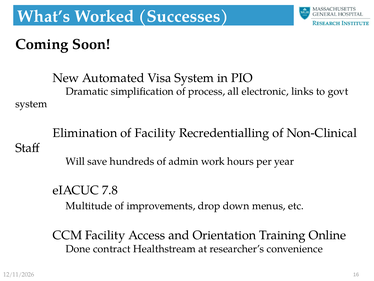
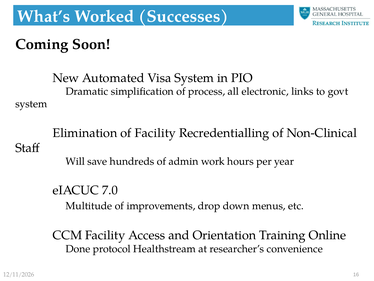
7.8: 7.8 -> 7.0
contract: contract -> protocol
